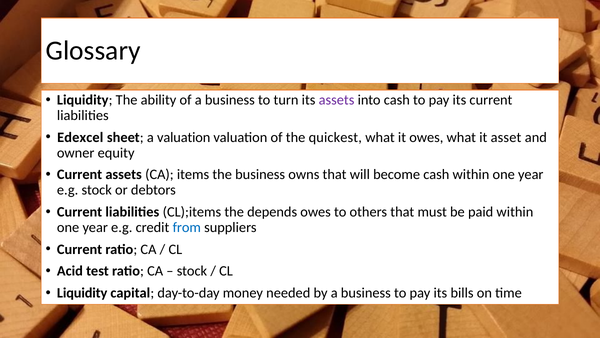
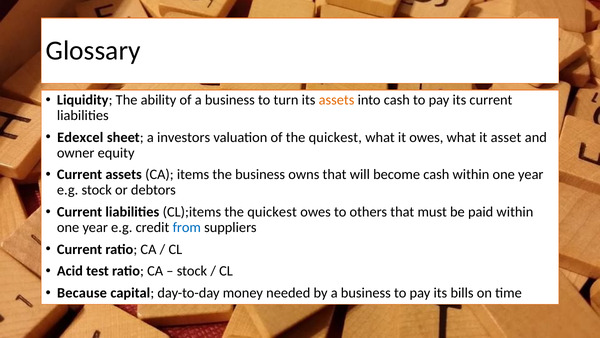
assets at (337, 100) colour: purple -> orange
a valuation: valuation -> investors
CL);items the depends: depends -> quickest
Liquidity at (82, 292): Liquidity -> Because
